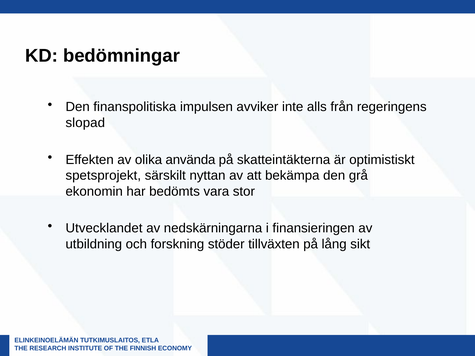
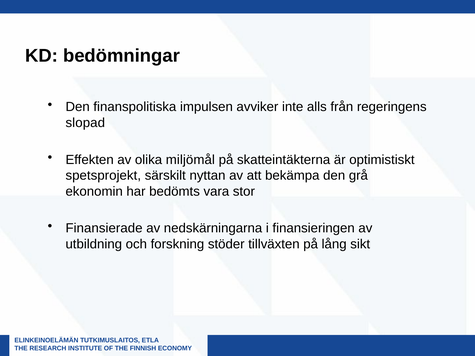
använda: använda -> miljömål
Utvecklandet: Utvecklandet -> Finansierade
